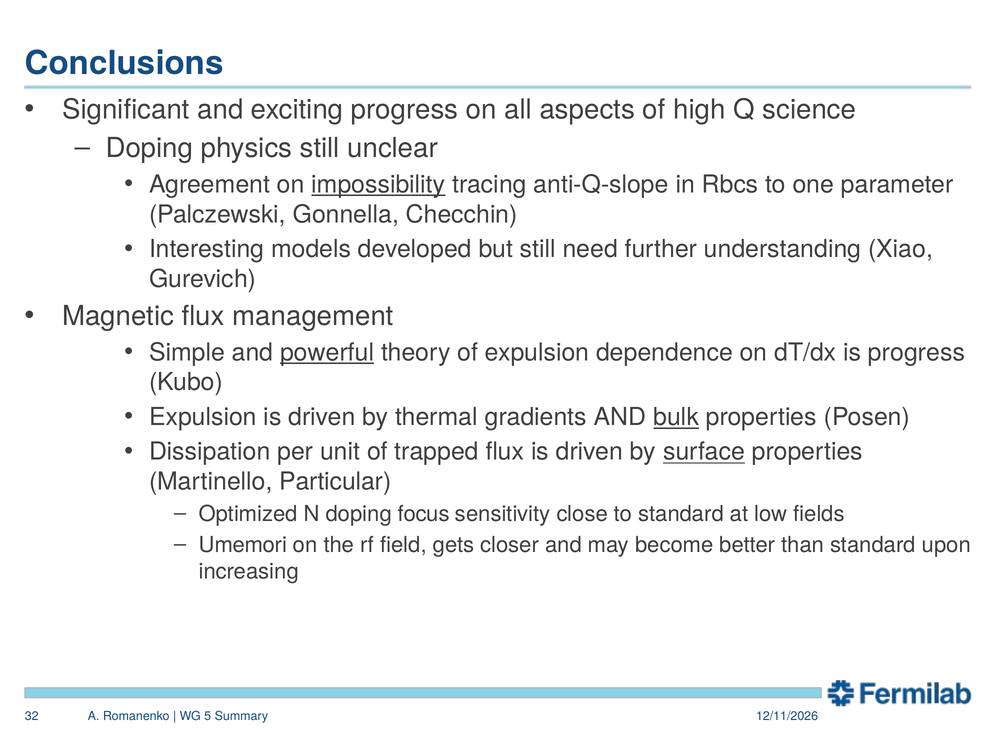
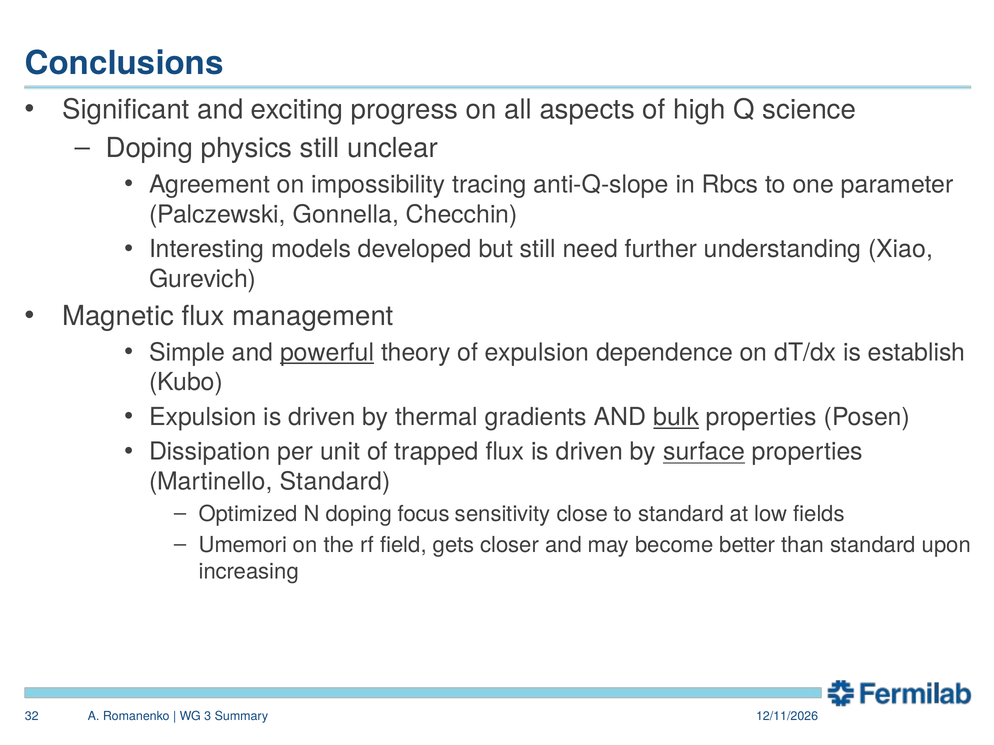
impossibility underline: present -> none
is progress: progress -> establish
Martinello Particular: Particular -> Standard
5: 5 -> 3
